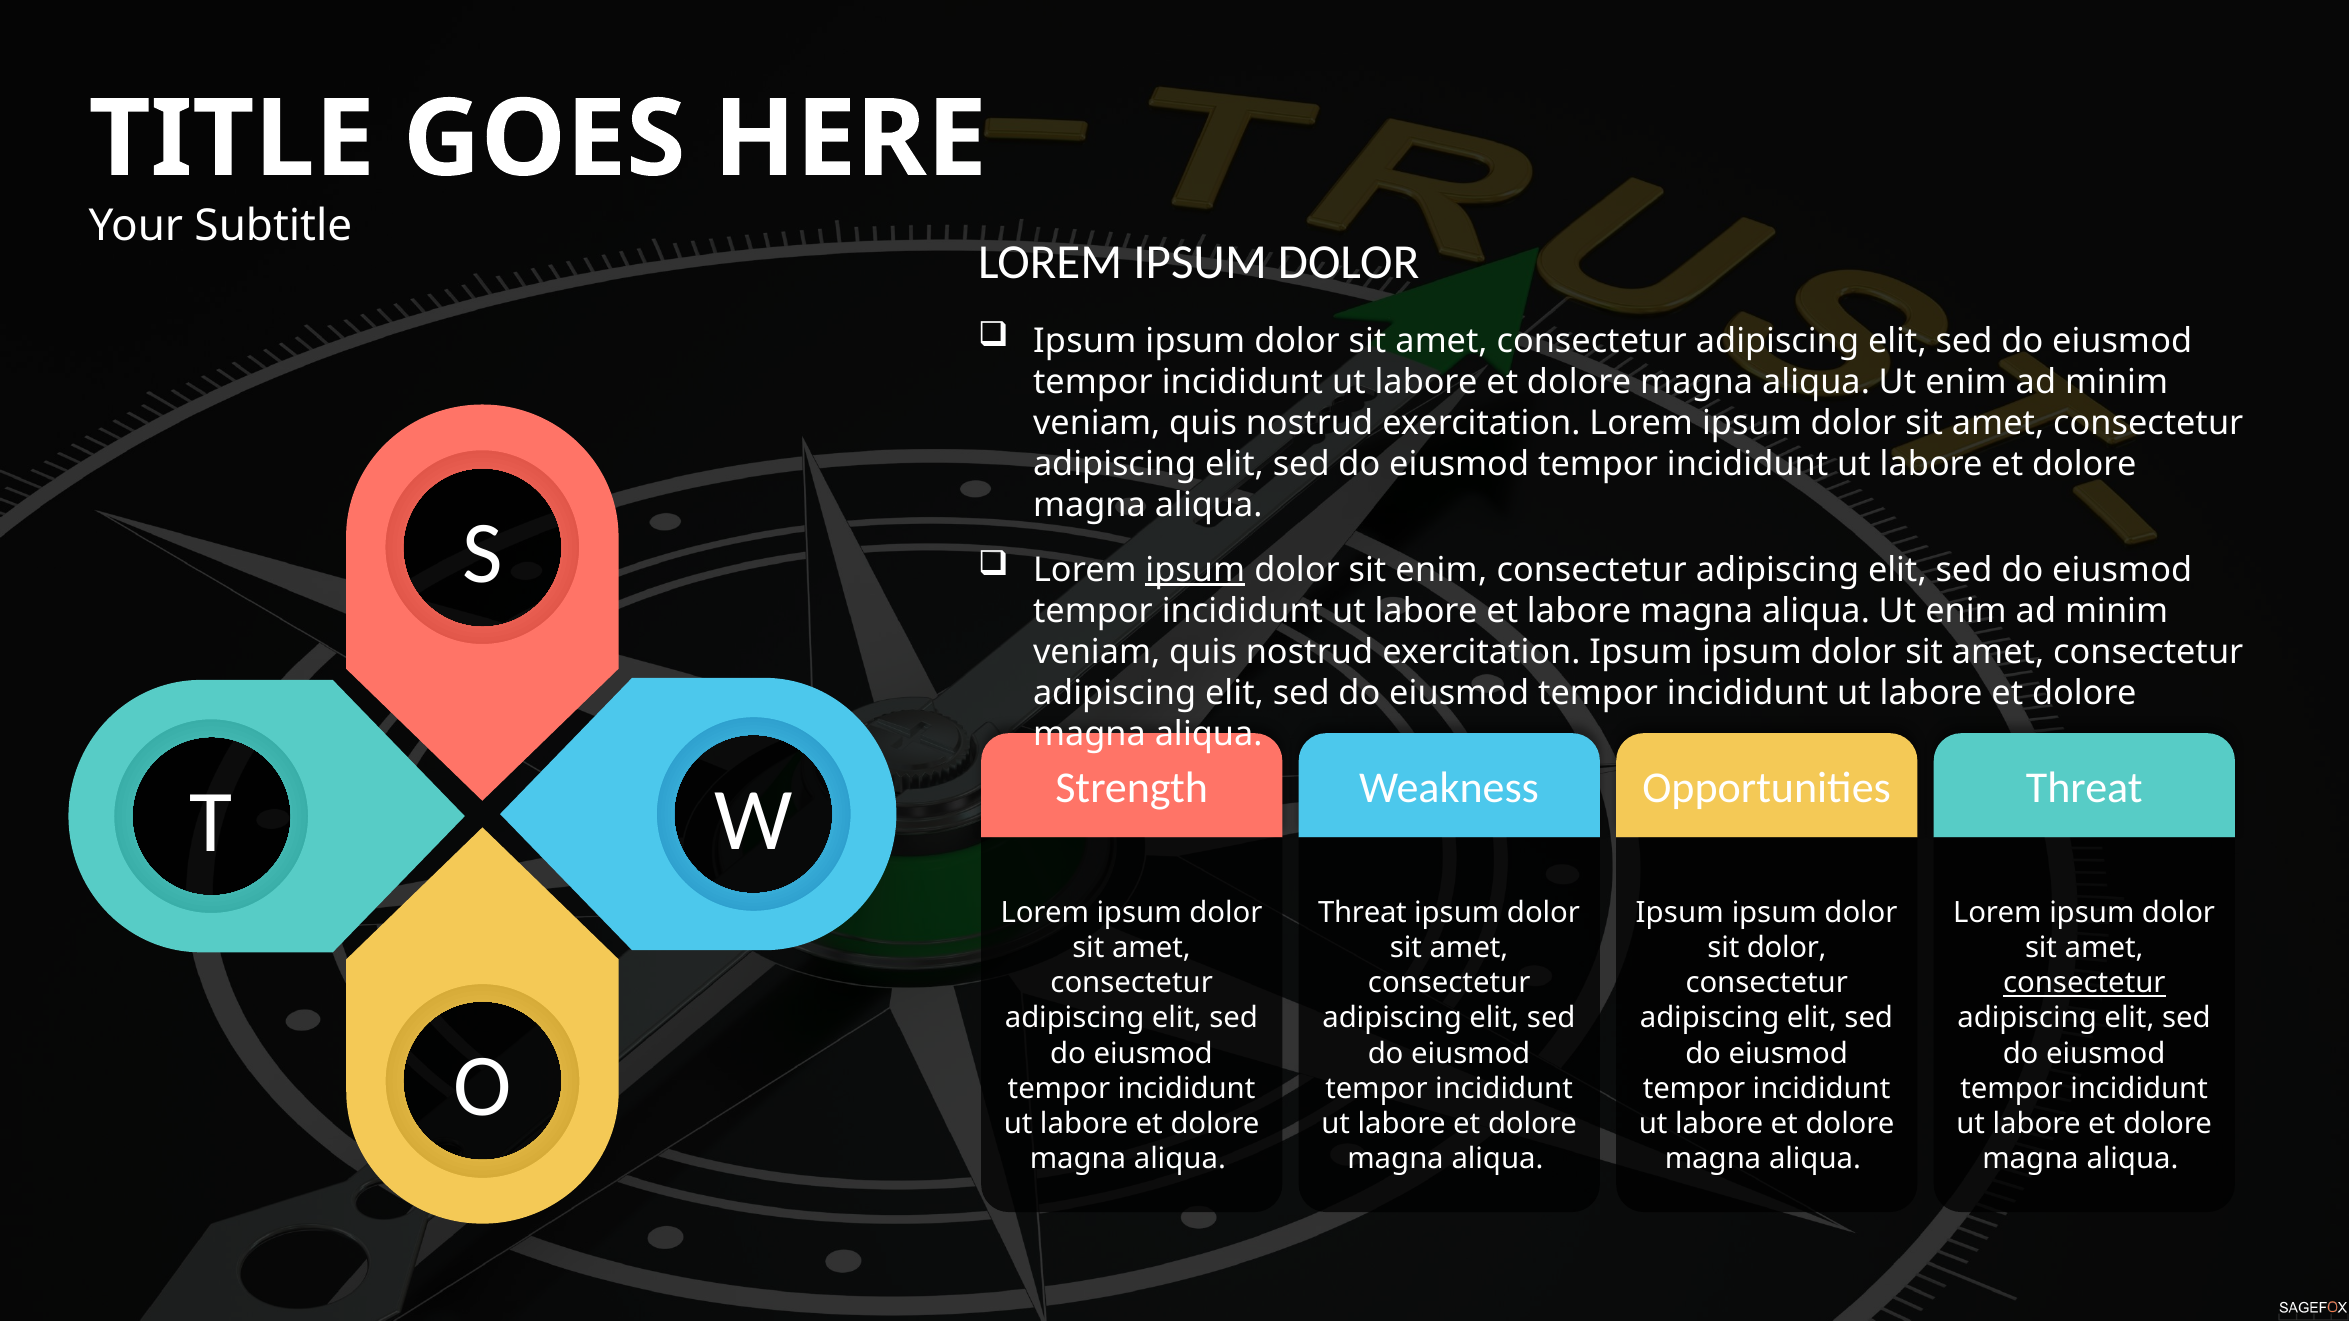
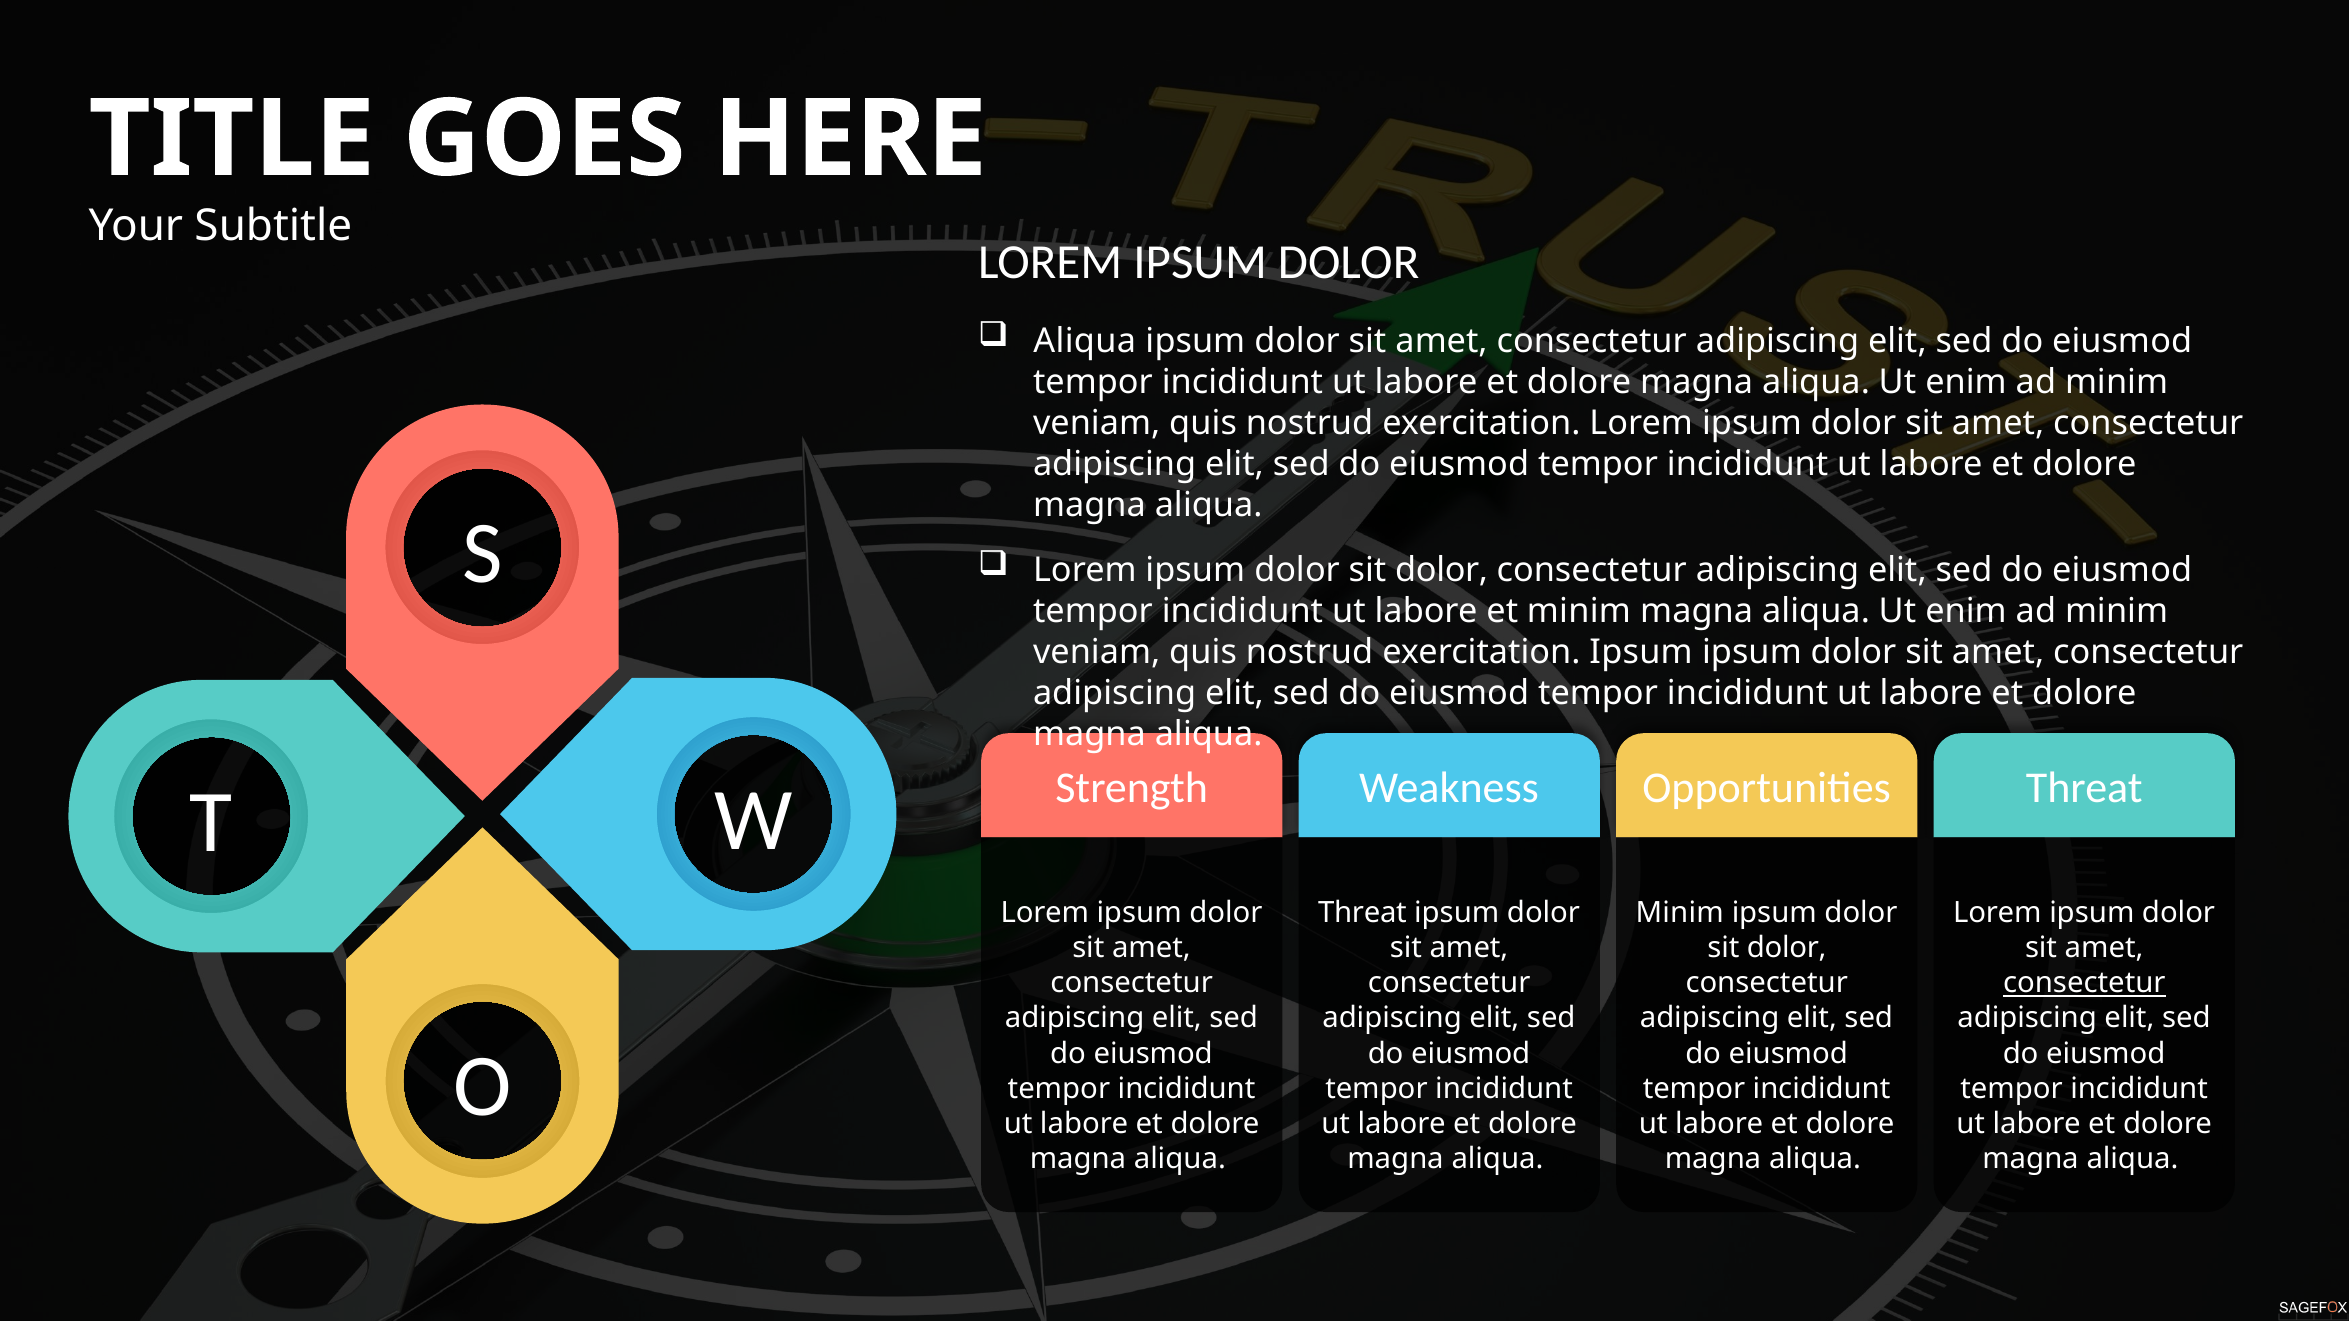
Ipsum at (1085, 341): Ipsum -> Aliqua
ipsum at (1195, 570) underline: present -> none
enim at (1441, 570): enim -> dolor
et labore: labore -> minim
Ipsum at (1680, 913): Ipsum -> Minim
